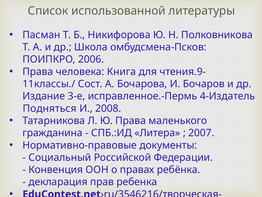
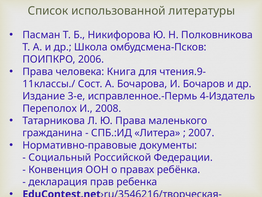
Подняться: Подняться -> Переполох
